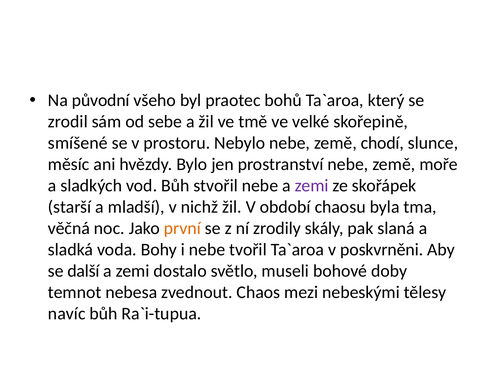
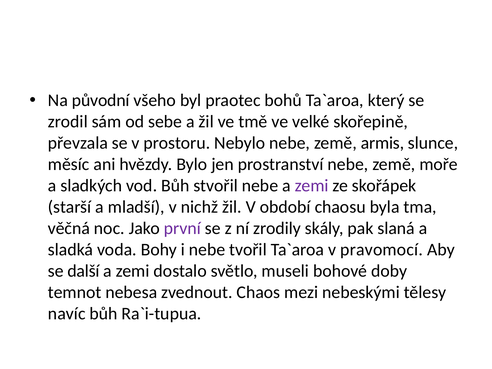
smíšené: smíšené -> převzala
chodí: chodí -> armis
první colour: orange -> purple
poskvrněni: poskvrněni -> pravomocí
